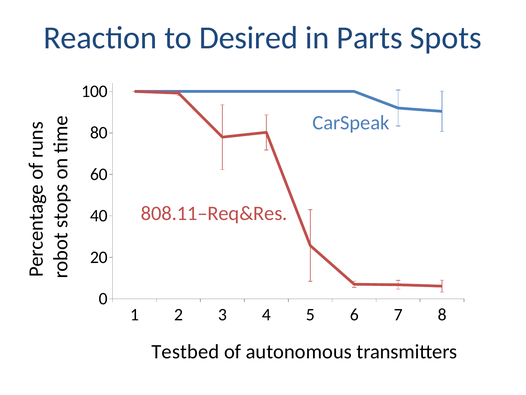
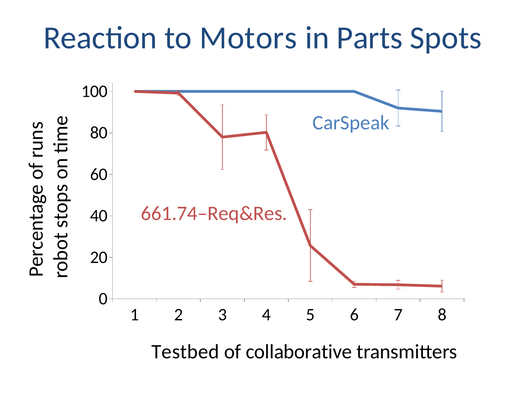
Desired: Desired -> Motors
808.11–Req&Res: 808.11–Req&Res -> 661.74–Req&Res
autonomous: autonomous -> collaborative
